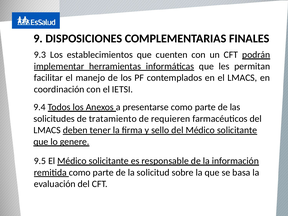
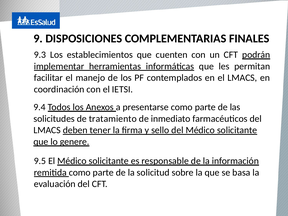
requieren: requieren -> inmediato
